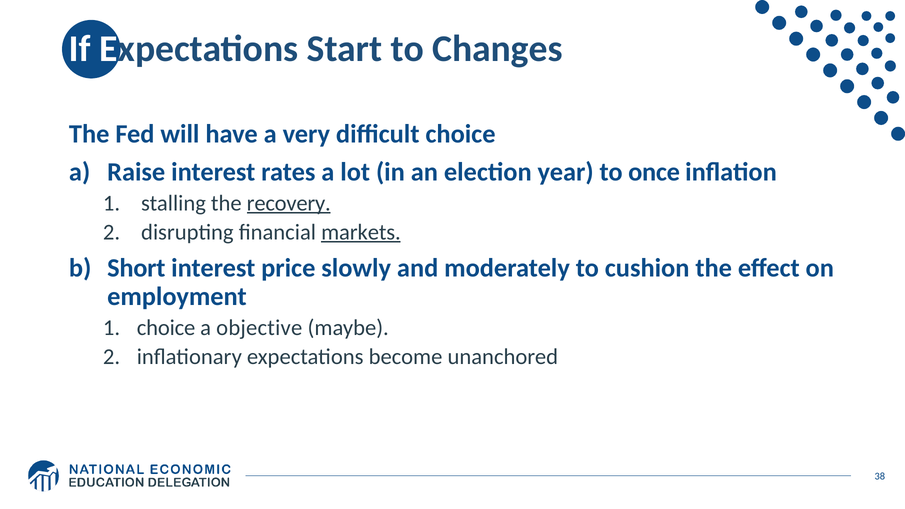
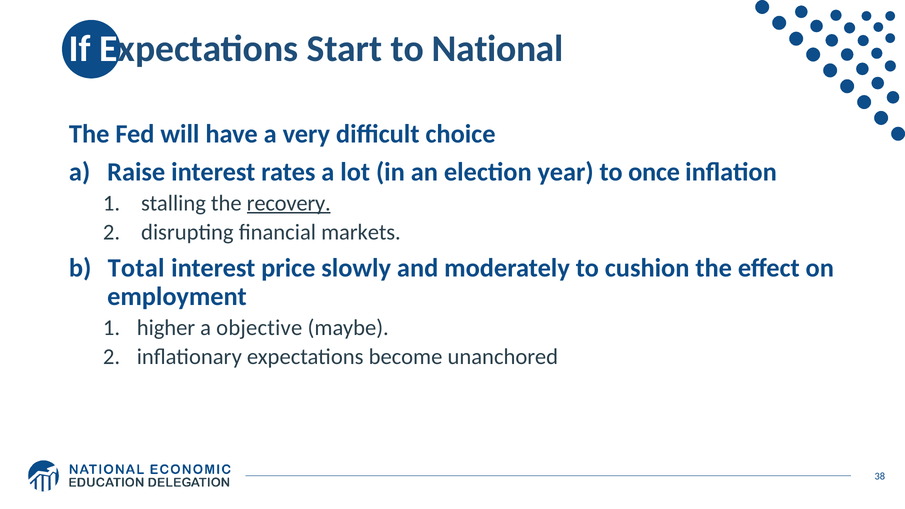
Changes: Changes -> National
markets underline: present -> none
Short: Short -> Total
choice at (166, 328): choice -> higher
